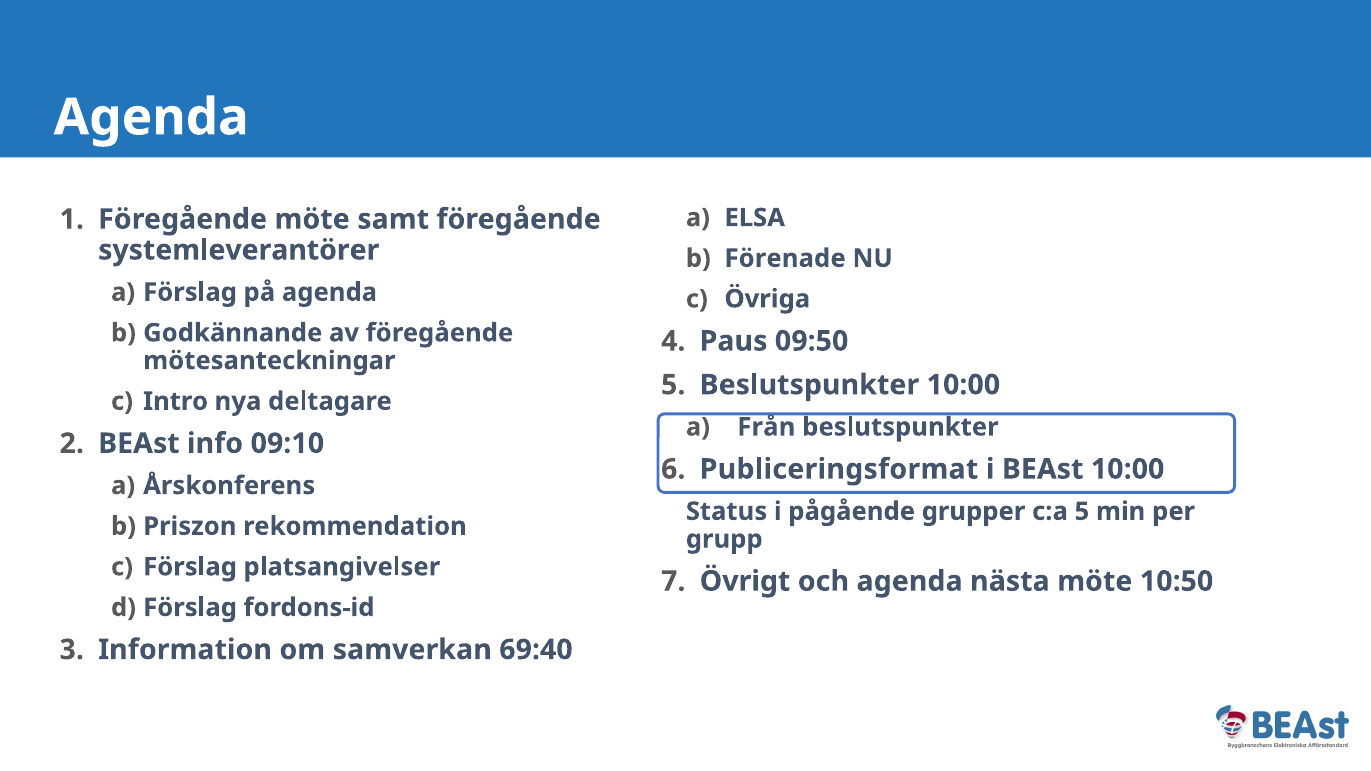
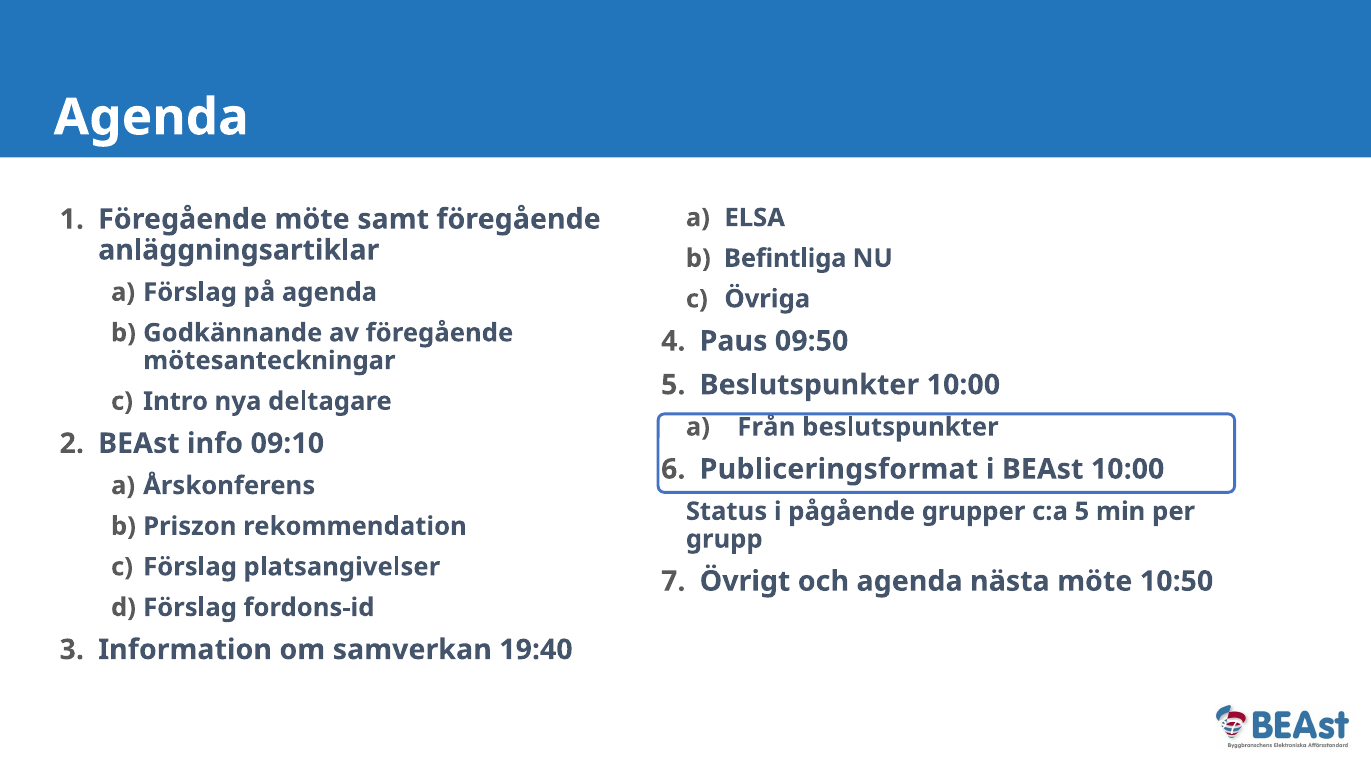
systemleverantörer: systemleverantörer -> anläggningsartiklar
Förenade: Förenade -> Befintliga
69:40: 69:40 -> 19:40
